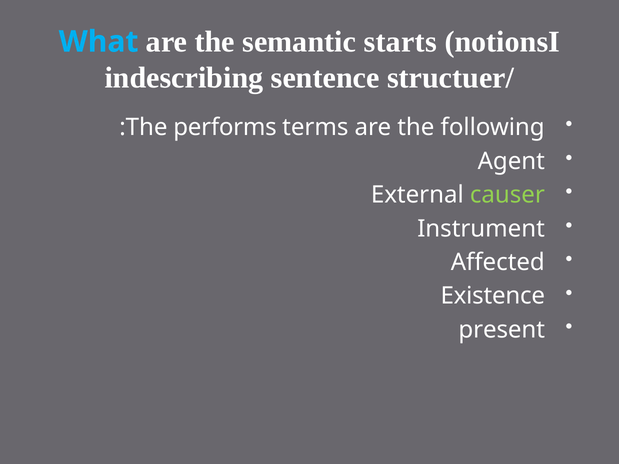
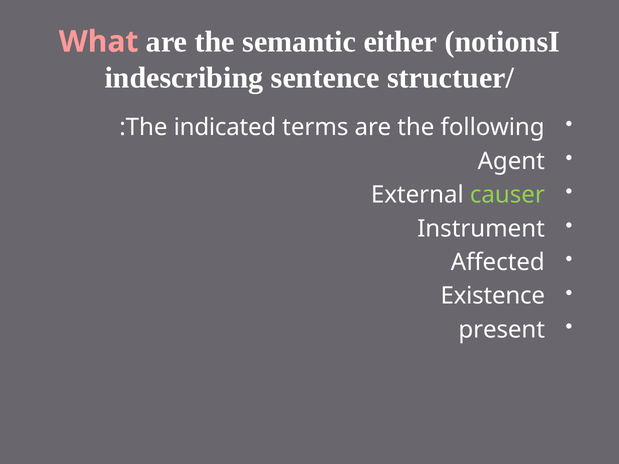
What colour: light blue -> pink
starts: starts -> either
performs: performs -> indicated
